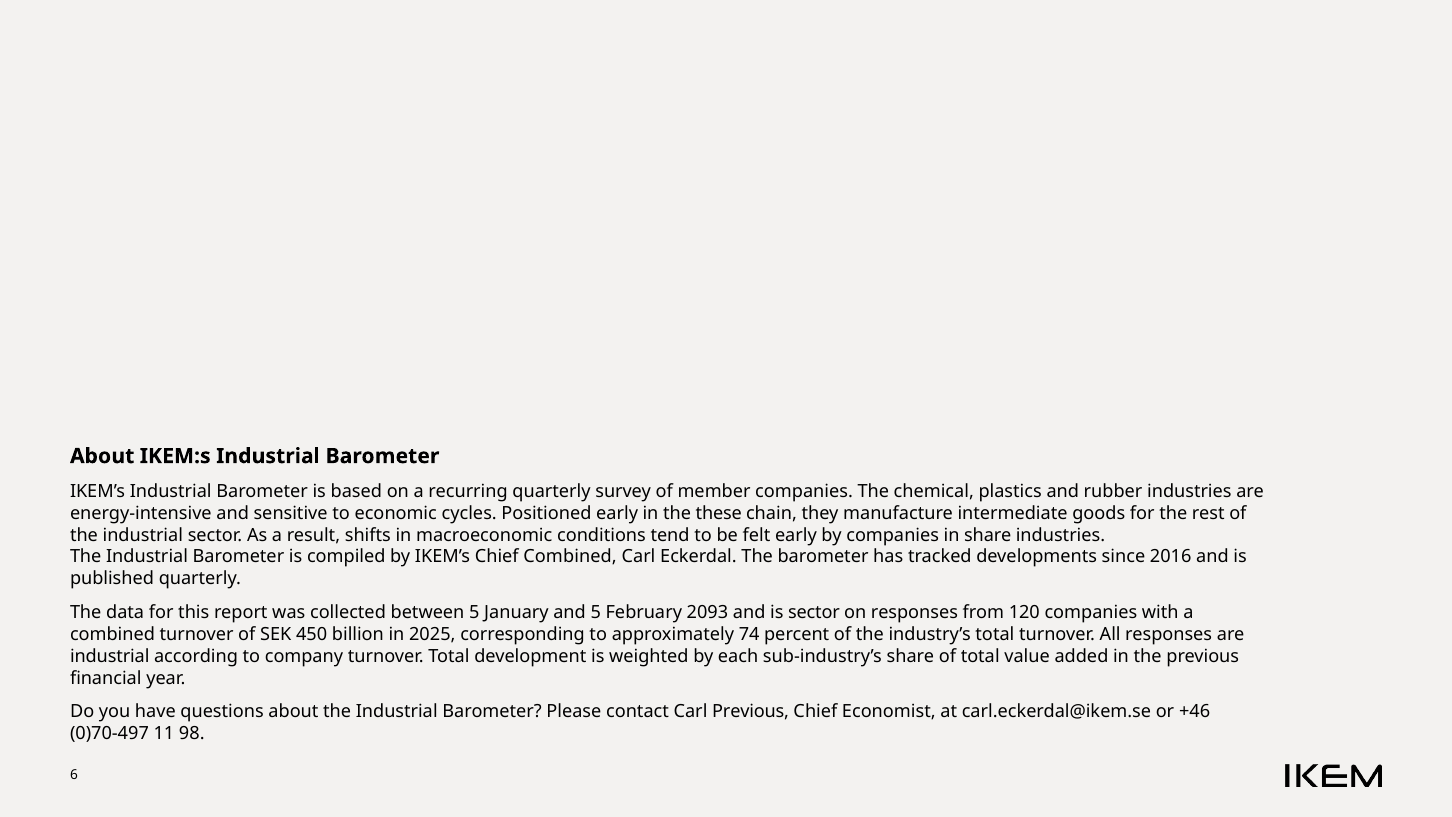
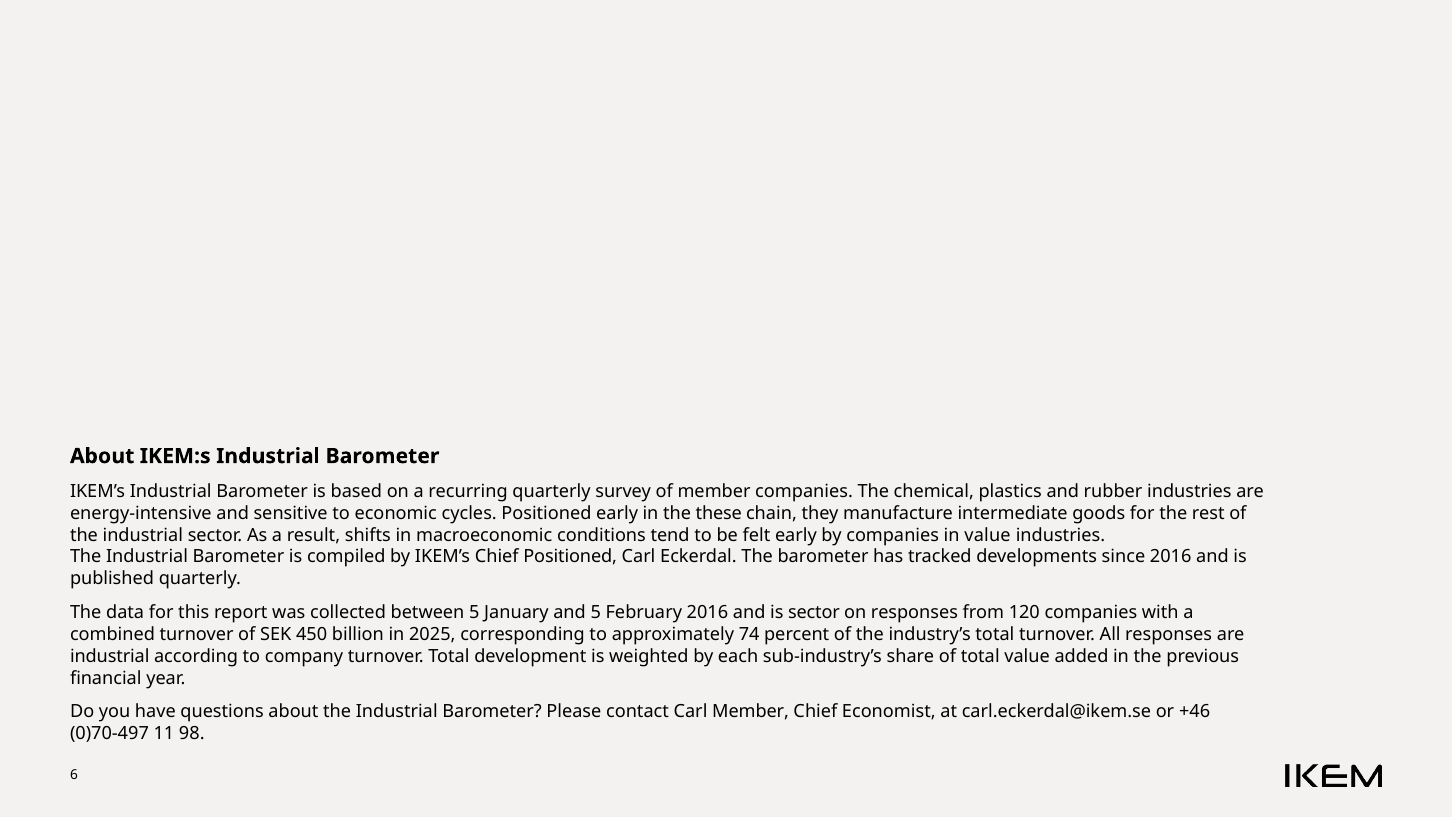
in share: share -> value
Chief Combined: Combined -> Positioned
February 2093: 2093 -> 2016
Carl Previous: Previous -> Member
